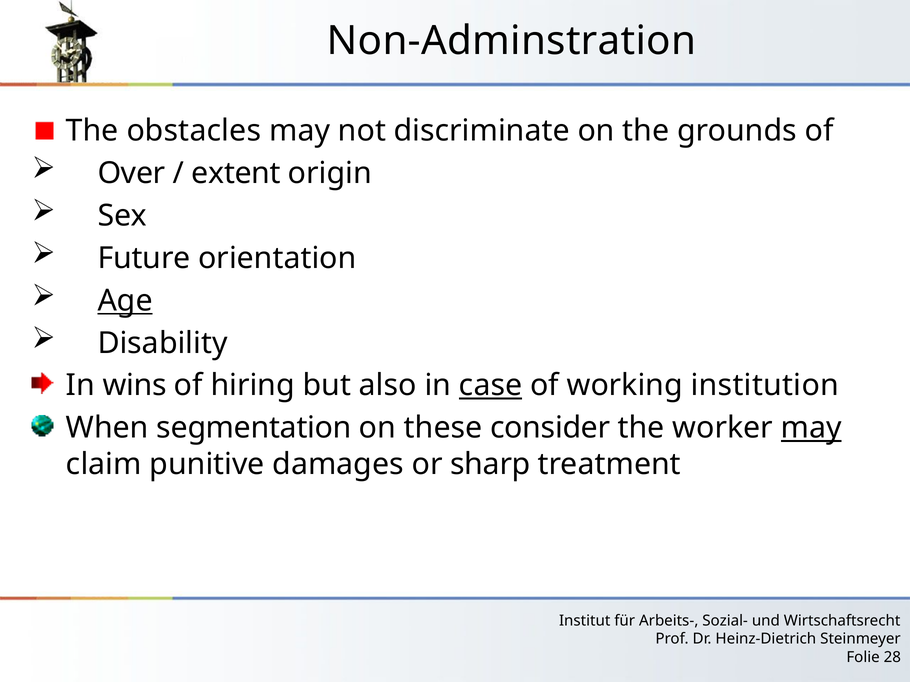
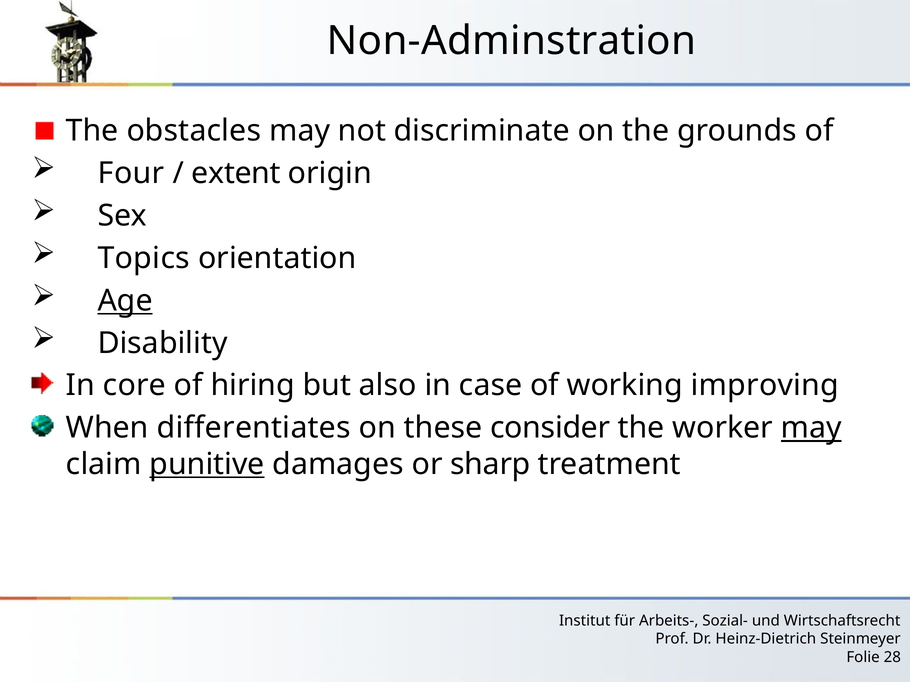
Over: Over -> Four
Future: Future -> Topics
wins: wins -> core
case underline: present -> none
institution: institution -> improving
segmentation: segmentation -> differentiates
punitive underline: none -> present
